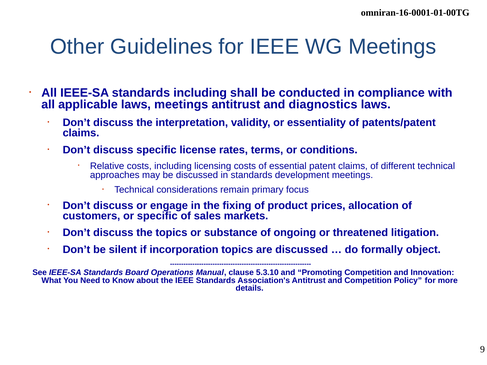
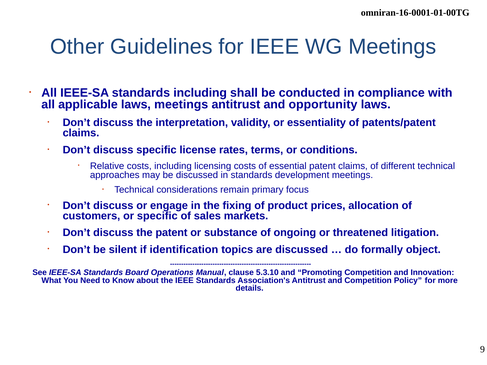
diagnostics: diagnostics -> opportunity
the topics: topics -> patent
incorporation: incorporation -> identification
